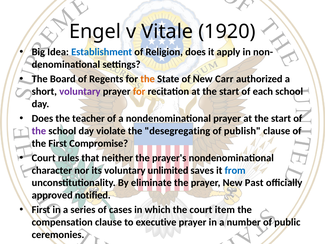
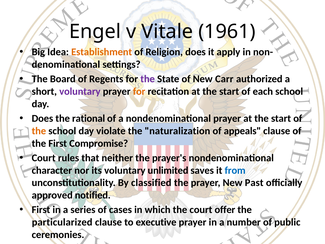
1920: 1920 -> 1961
Establishment colour: blue -> orange
the at (148, 79) colour: orange -> purple
teacher: teacher -> rational
the at (39, 131) colour: purple -> orange
desegregating: desegregating -> naturalization
publish: publish -> appeals
eliminate: eliminate -> classified
item: item -> offer
compensation: compensation -> particularized
